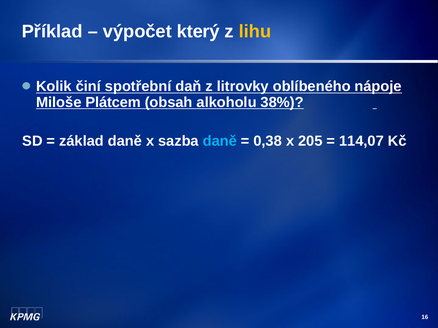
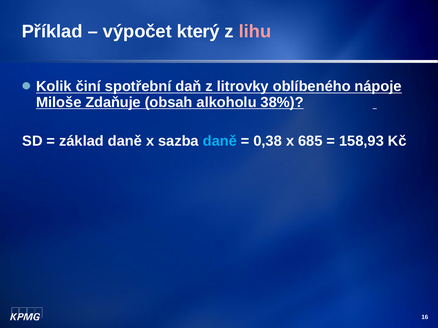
lihu colour: yellow -> pink
Plátcem: Plátcem -> Zdaňuje
205: 205 -> 685
114,07: 114,07 -> 158,93
